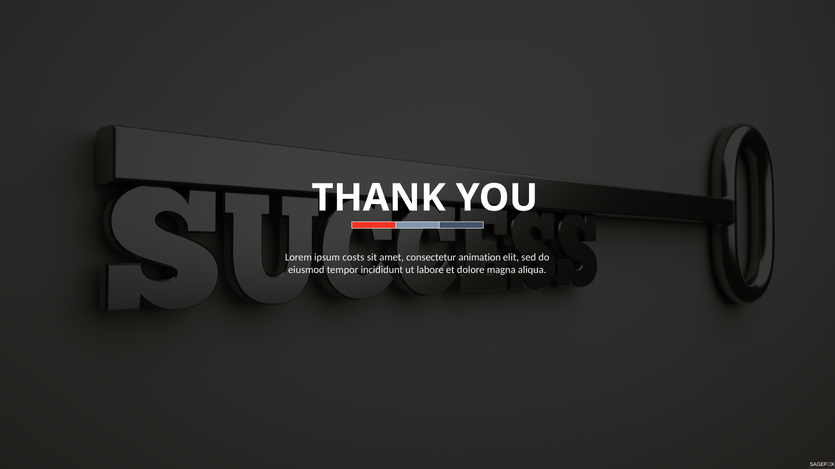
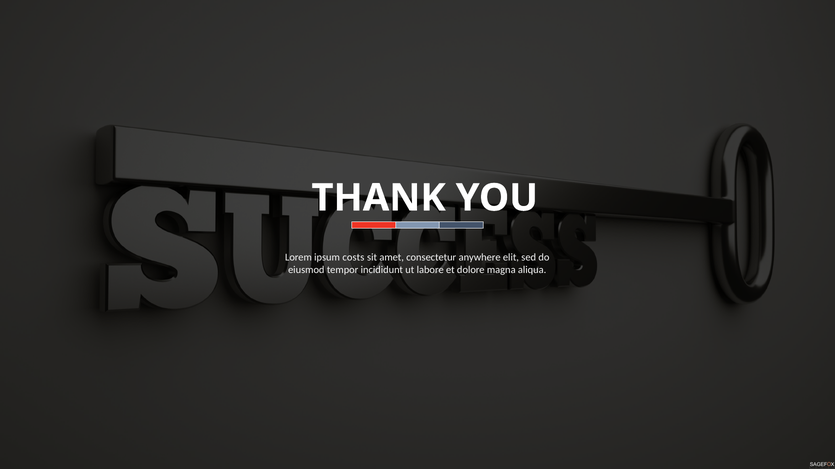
animation: animation -> anywhere
